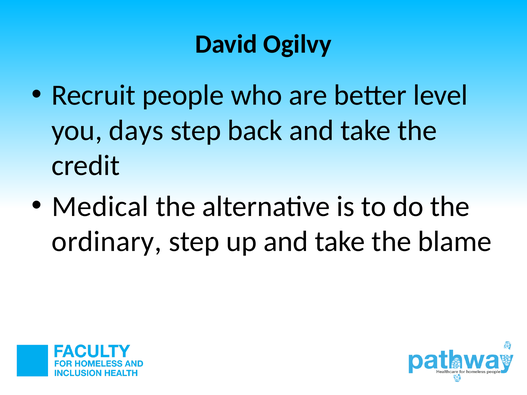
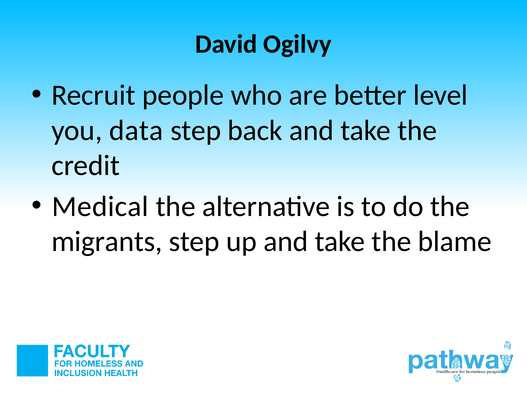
days: days -> data
ordinary: ordinary -> migrants
